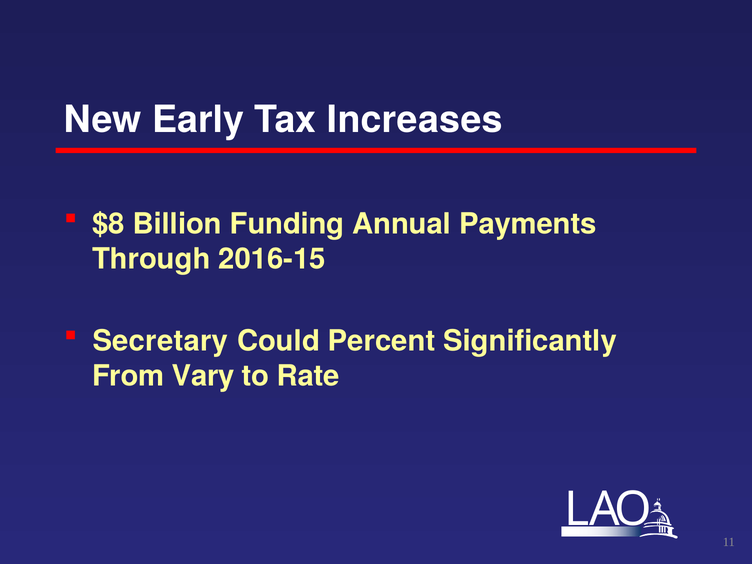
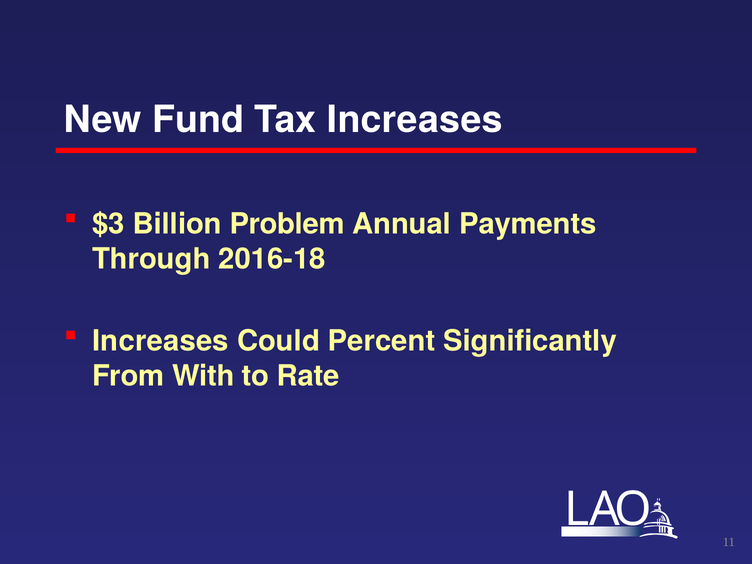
Early: Early -> Fund
$8: $8 -> $3
Funding: Funding -> Problem
2016-15: 2016-15 -> 2016-18
Secretary at (160, 341): Secretary -> Increases
Vary: Vary -> With
